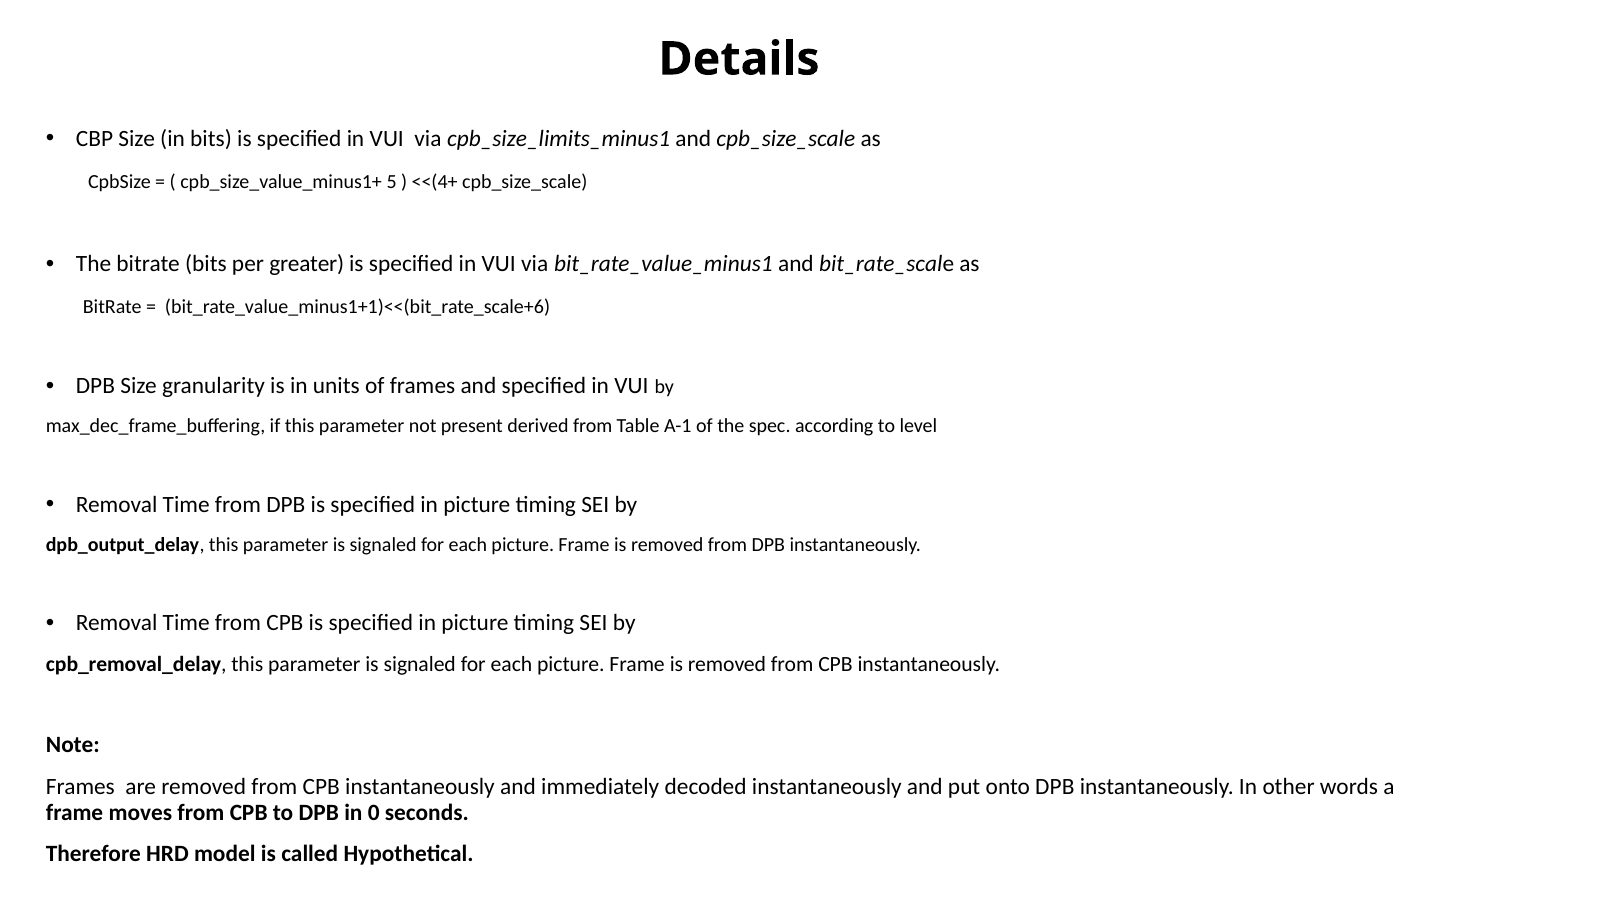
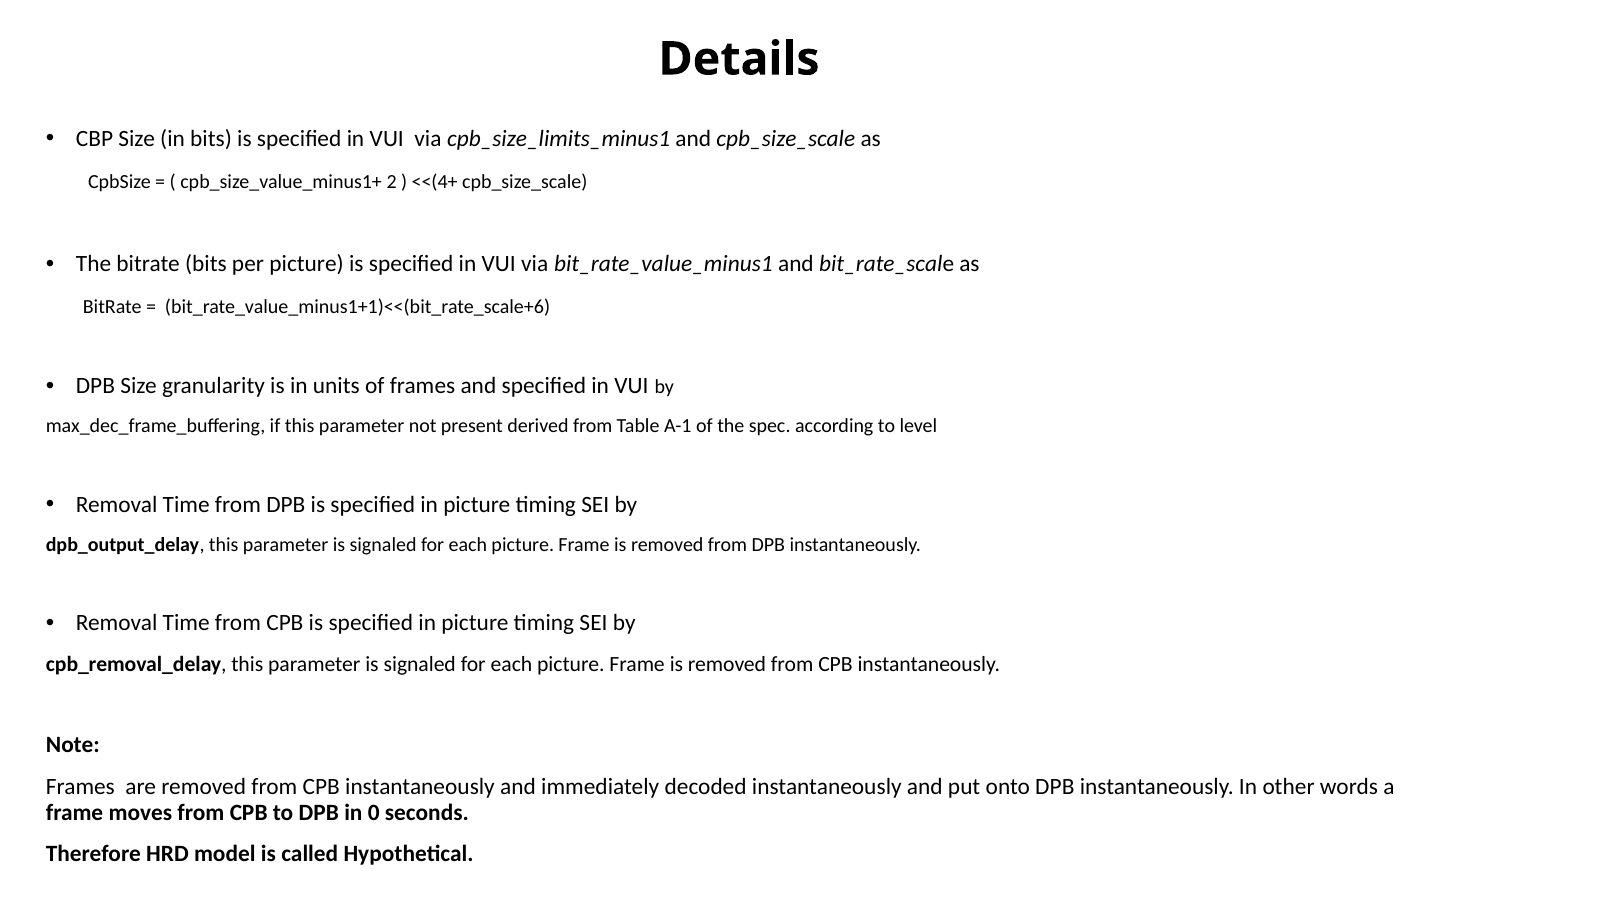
5: 5 -> 2
per greater: greater -> picture
